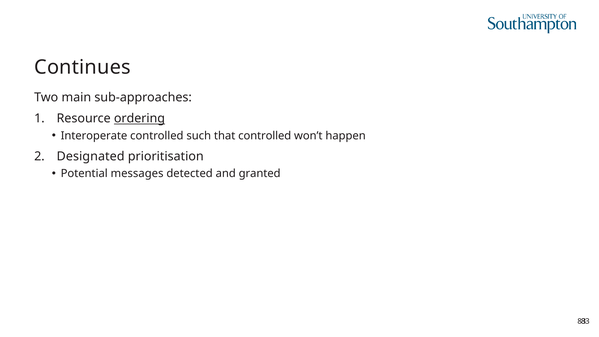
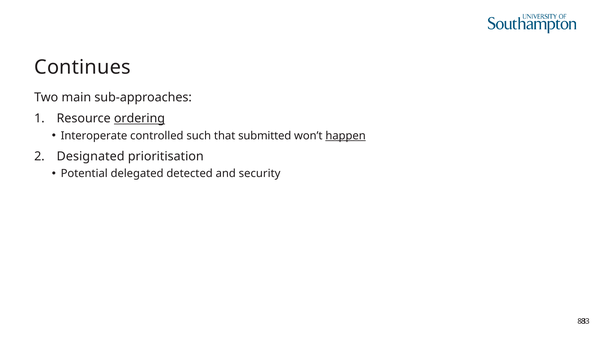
that controlled: controlled -> submitted
happen underline: none -> present
messages: messages -> delegated
granted: granted -> security
